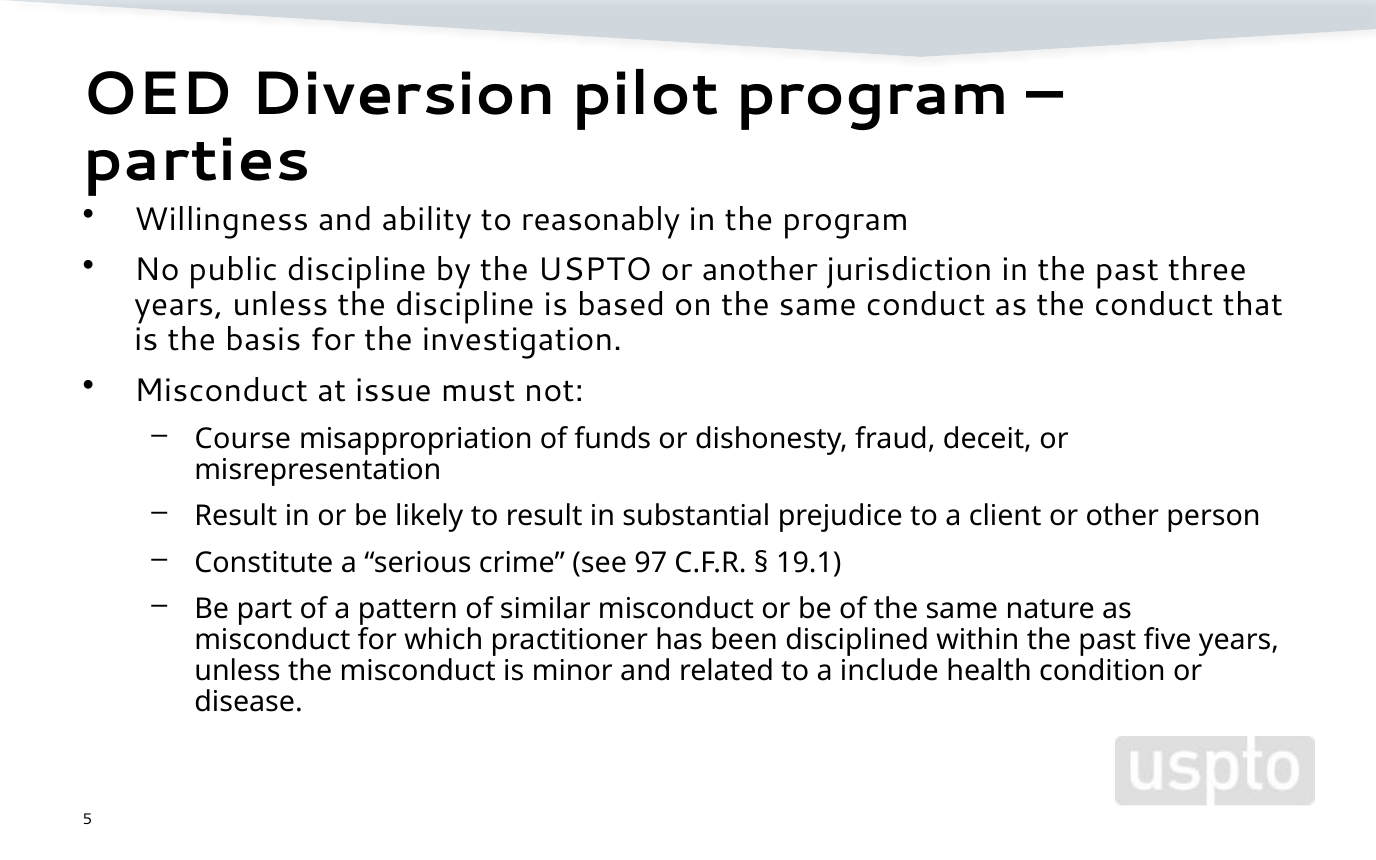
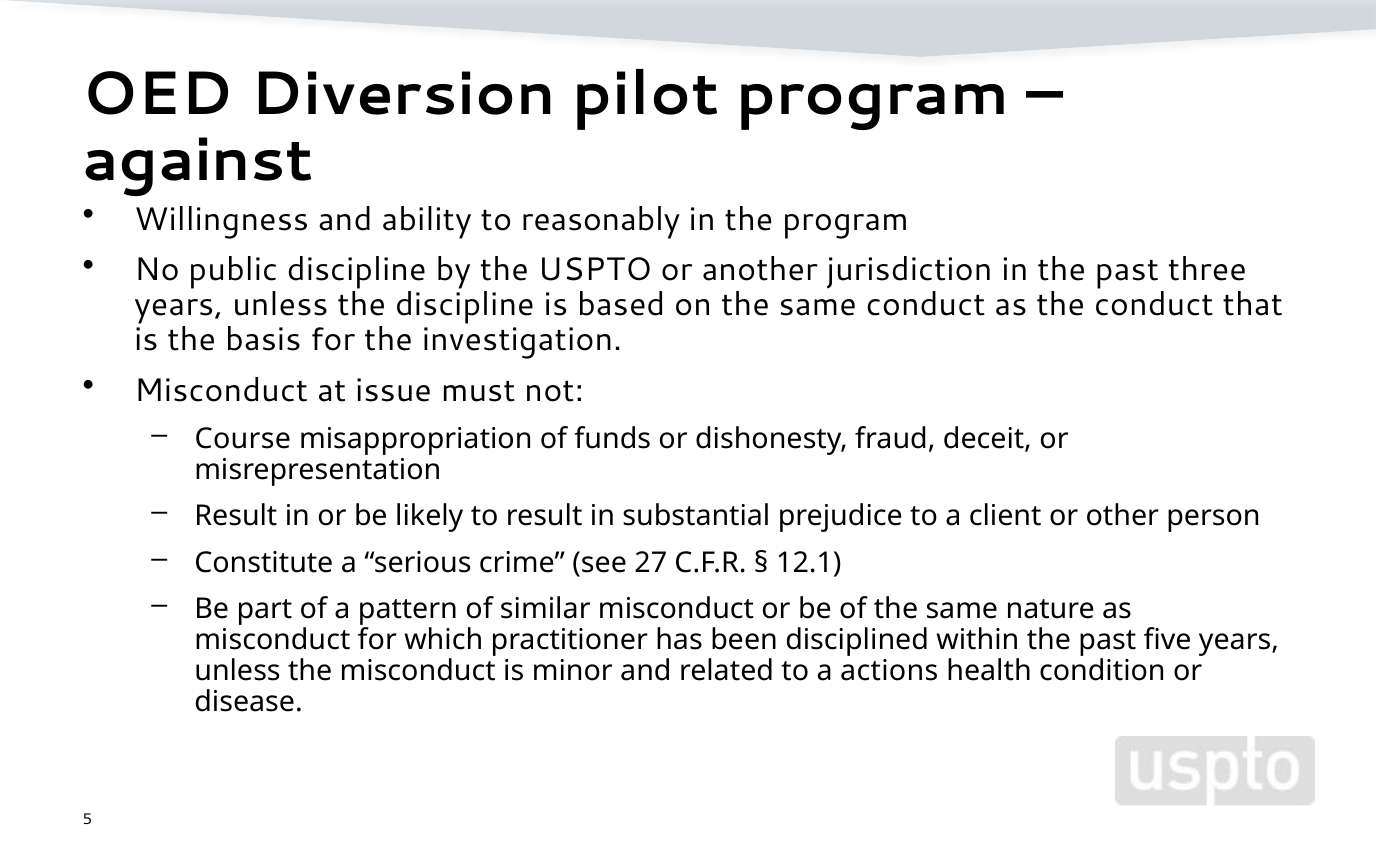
parties: parties -> against
97: 97 -> 27
19.1: 19.1 -> 12.1
include: include -> actions
